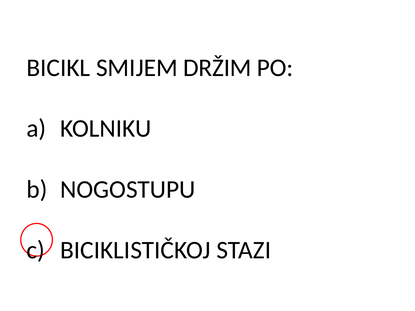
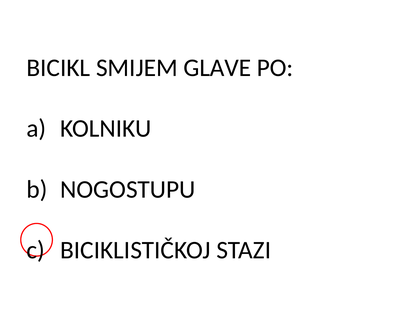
DRŽIM: DRŽIM -> GLAVE
